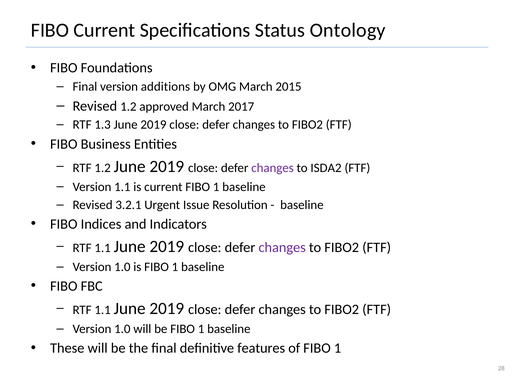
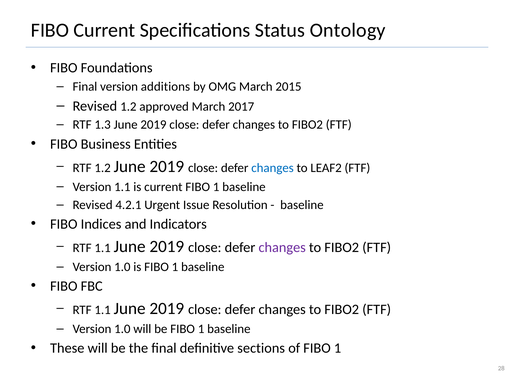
changes at (273, 168) colour: purple -> blue
ISDA2: ISDA2 -> LEAF2
3.2.1: 3.2.1 -> 4.2.1
features: features -> sections
